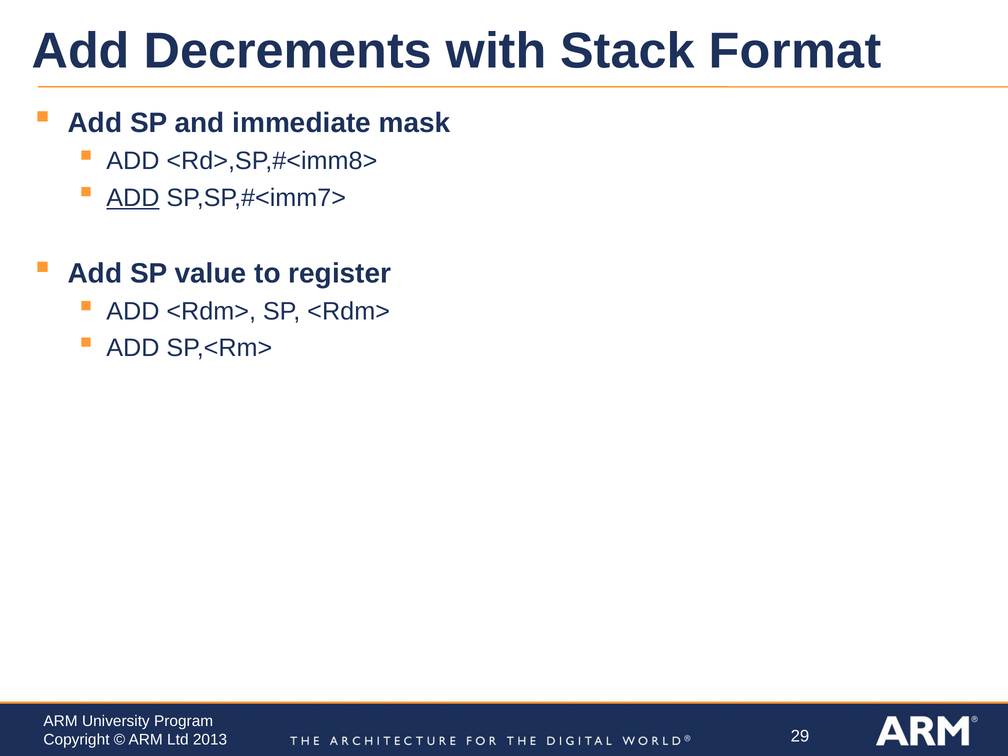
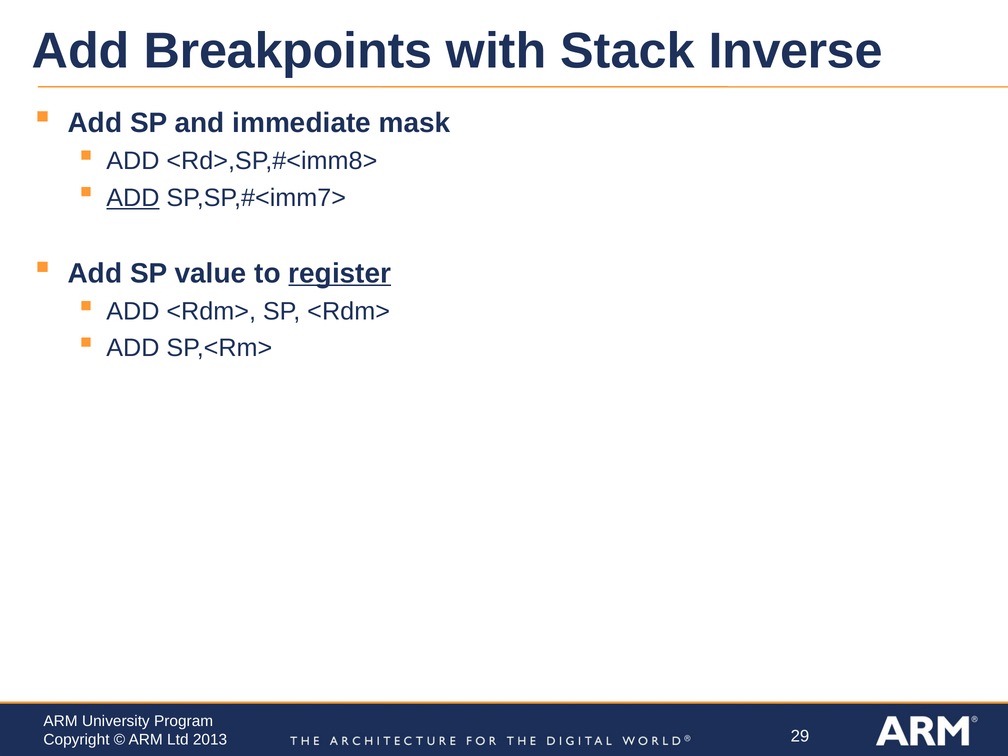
Decrements: Decrements -> Breakpoints
Format: Format -> Inverse
register underline: none -> present
